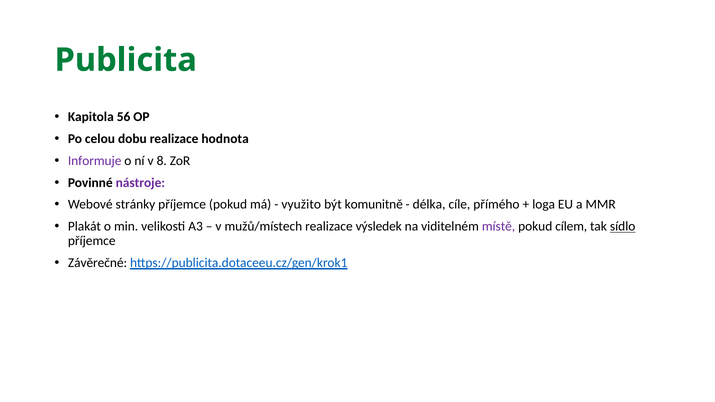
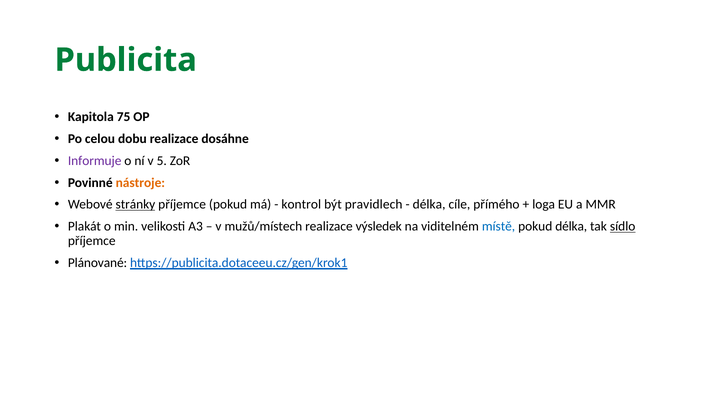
56: 56 -> 75
hodnota: hodnota -> dosáhne
8: 8 -> 5
nástroje colour: purple -> orange
stránky underline: none -> present
využito: využito -> kontrol
komunitně: komunitně -> pravidlech
místě colour: purple -> blue
pokud cílem: cílem -> délka
Závěrečné: Závěrečné -> Plánované
